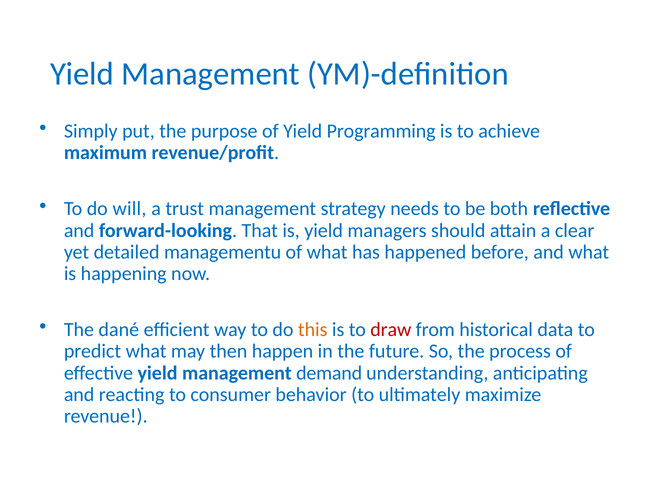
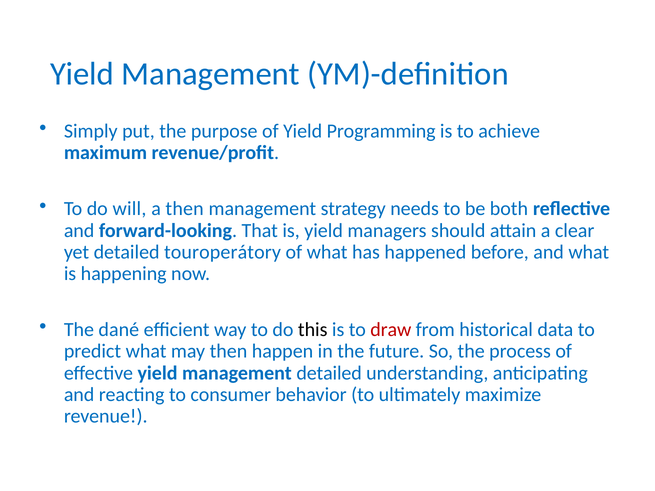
a trust: trust -> then
managementu: managementu -> touroperátory
this colour: orange -> black
management demand: demand -> detailed
